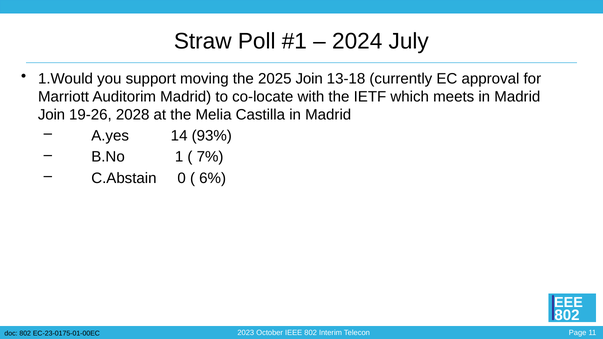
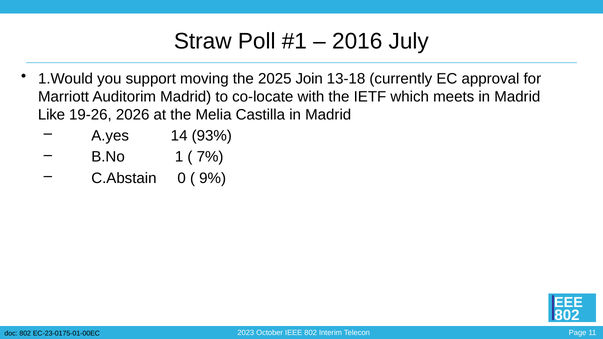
2024: 2024 -> 2016
Join at (51, 115): Join -> Like
2028: 2028 -> 2026
6%: 6% -> 9%
